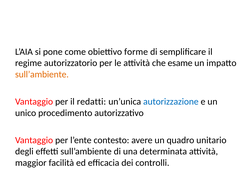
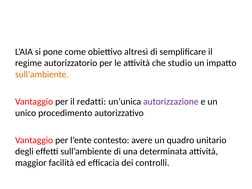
forme: forme -> altresì
esame: esame -> studio
autorizzazione colour: blue -> purple
